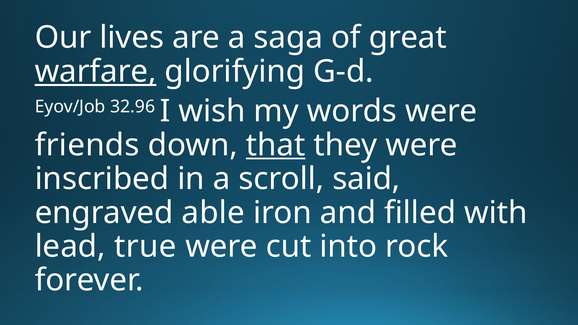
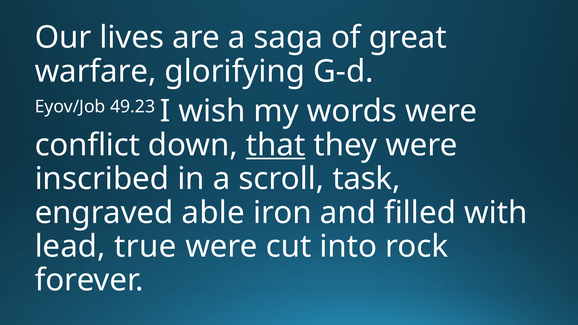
warfare underline: present -> none
32.96: 32.96 -> 49.23
friends: friends -> conflict
said: said -> task
